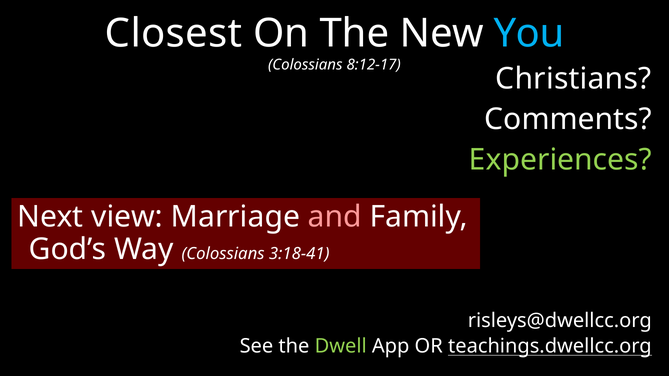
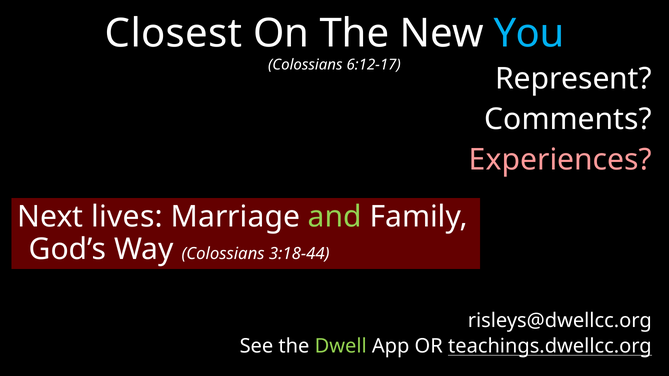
8:12-17: 8:12-17 -> 6:12-17
Christians: Christians -> Represent
Experiences colour: light green -> pink
view: view -> lives
and colour: pink -> light green
3:18-41: 3:18-41 -> 3:18-44
